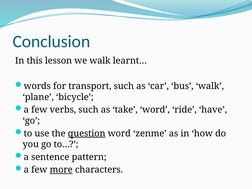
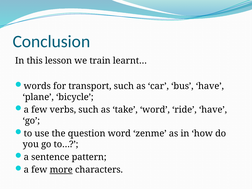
we walk: walk -> train
bus walk: walk -> have
question underline: present -> none
